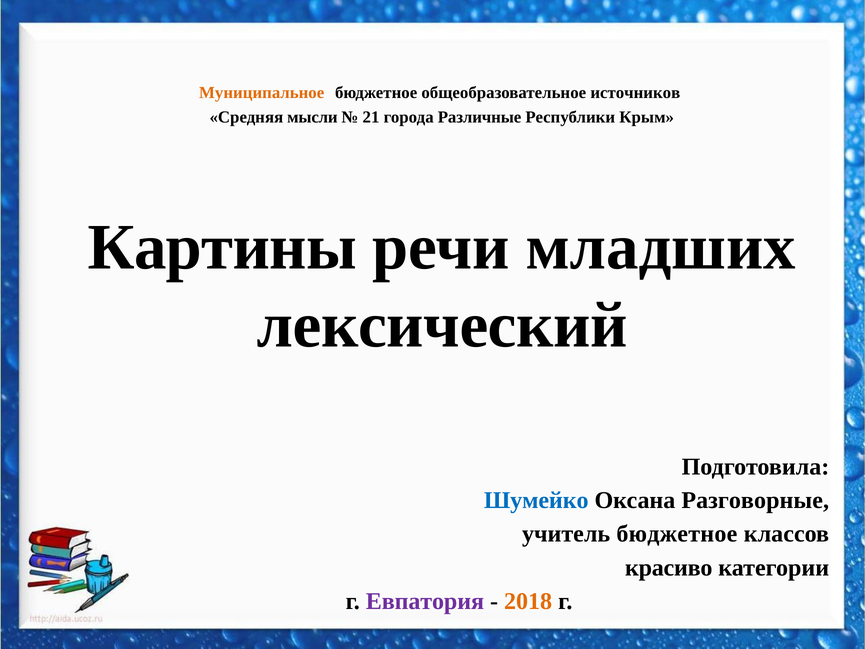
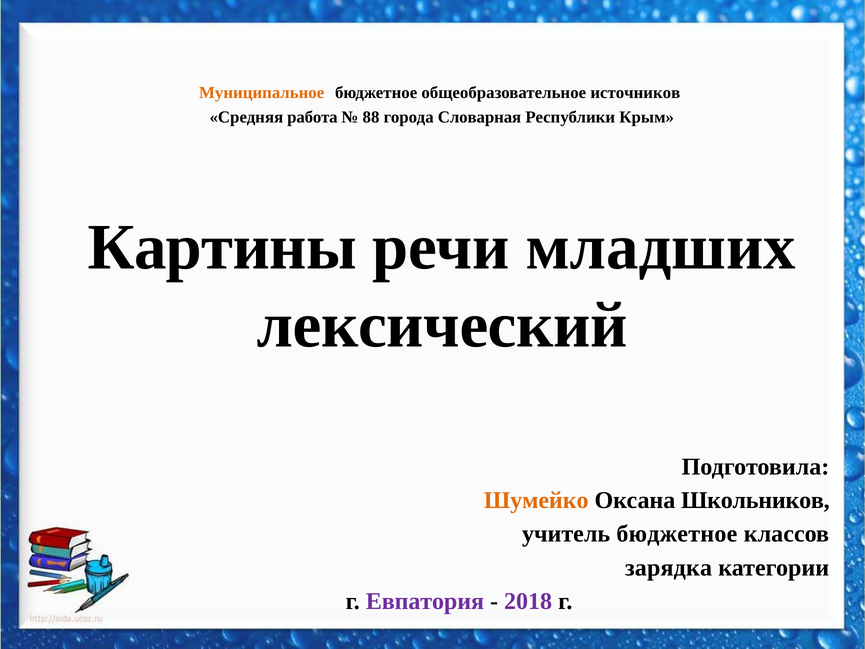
мысли: мысли -> работа
21: 21 -> 88
Различные: Различные -> Словарная
Шумейко colour: blue -> orange
Разговорные: Разговорные -> Школьников
красиво: красиво -> зарядка
2018 colour: orange -> purple
